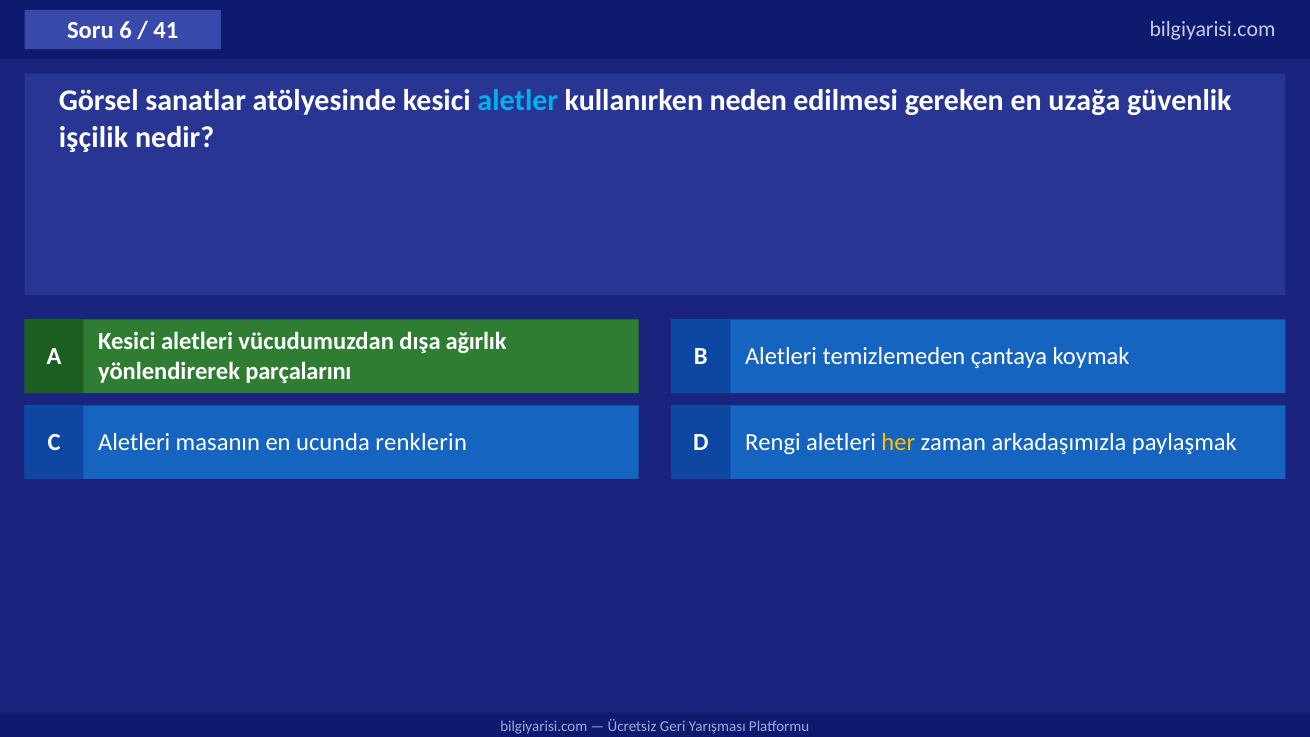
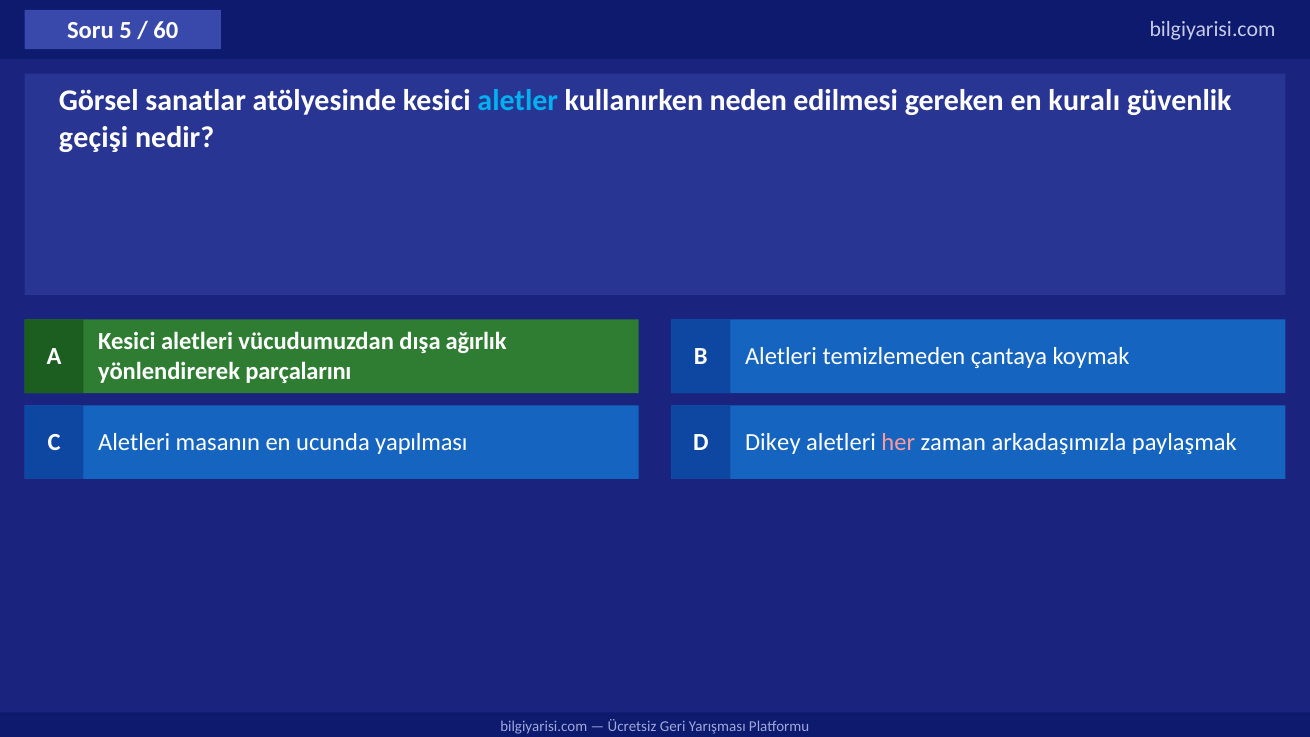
6: 6 -> 5
41: 41 -> 60
uzağa: uzağa -> kuralı
işçilik: işçilik -> geçişi
renklerin: renklerin -> yapılması
Rengi: Rengi -> Dikey
her colour: yellow -> pink
